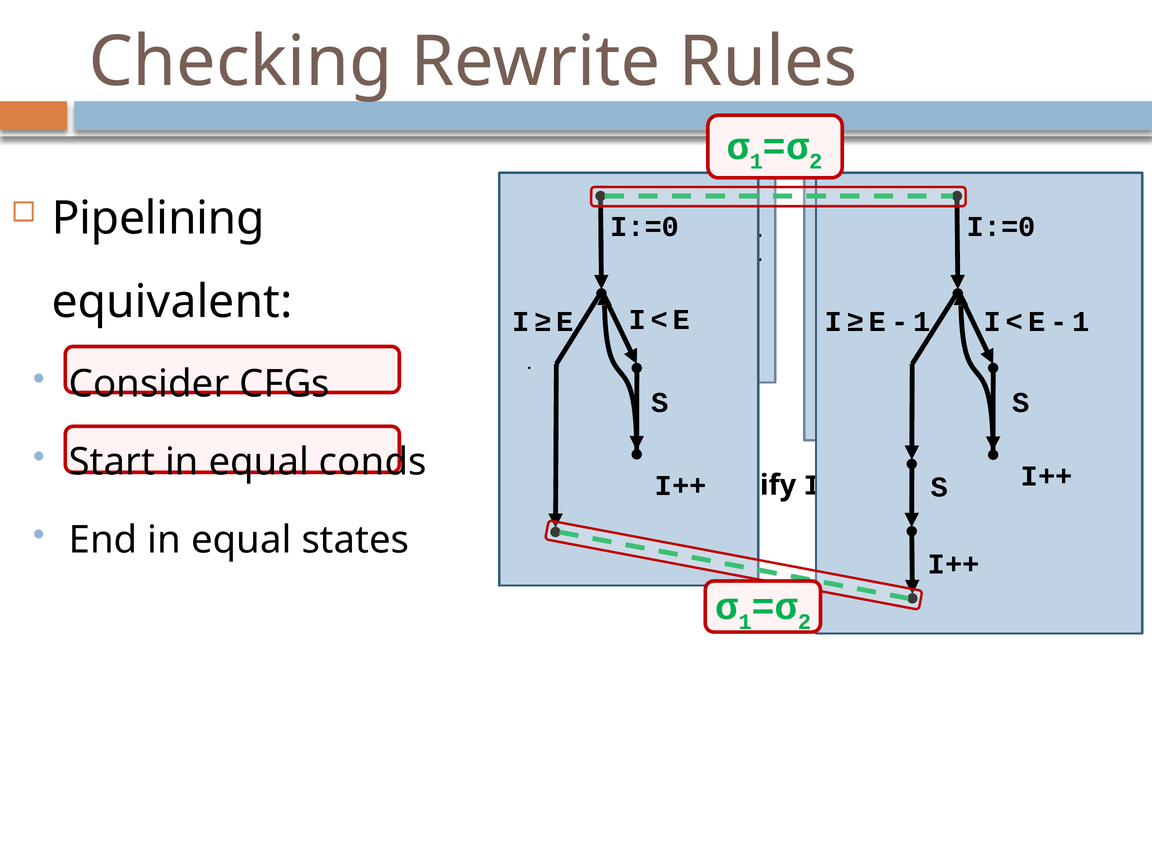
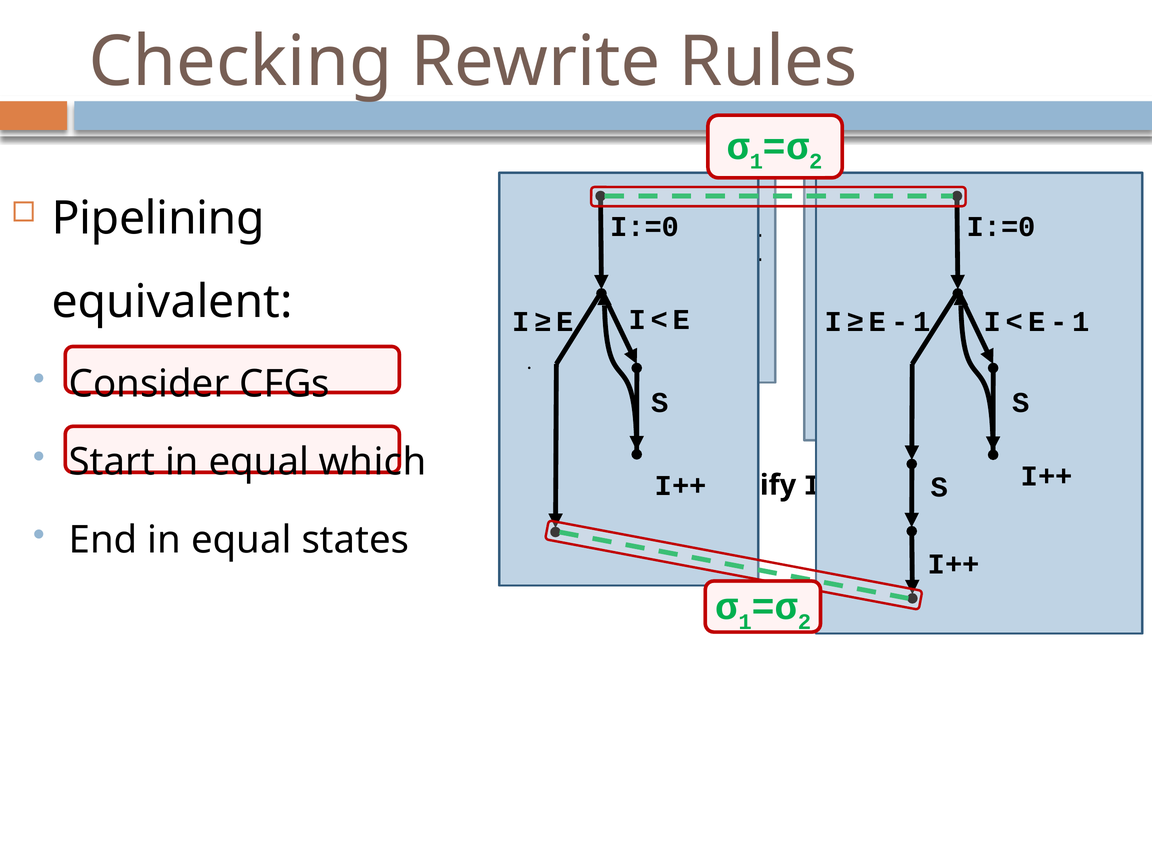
conds: conds -> which
